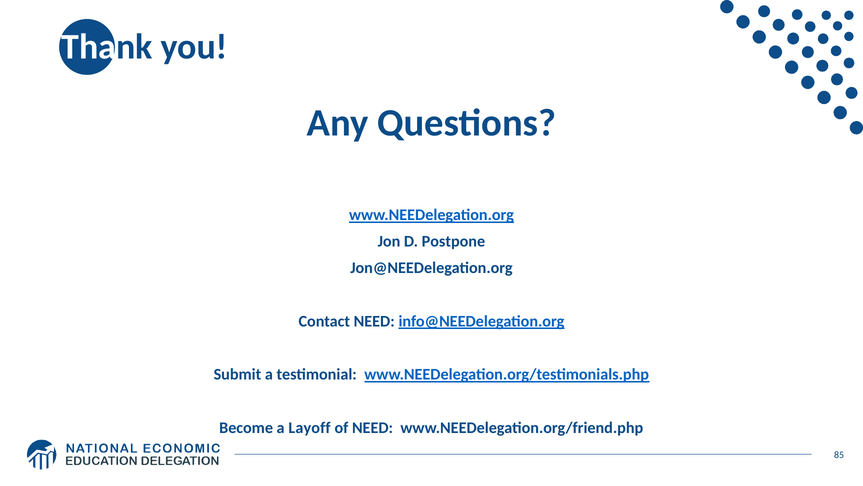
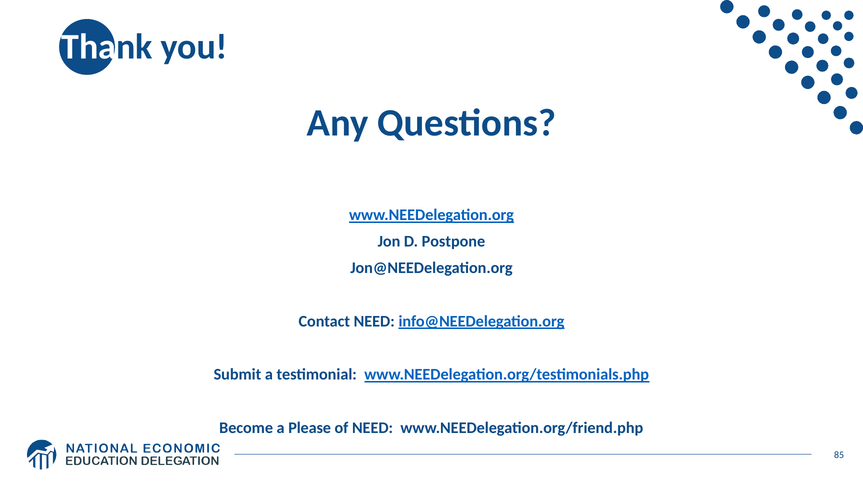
Layoff: Layoff -> Please
